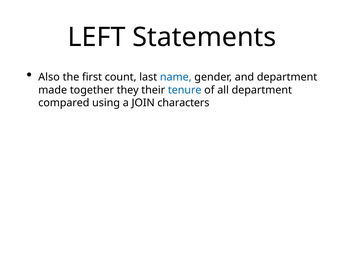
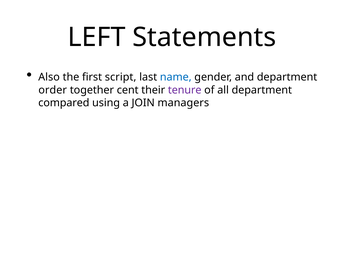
count: count -> script
made: made -> order
they: they -> cent
tenure colour: blue -> purple
characters: characters -> managers
